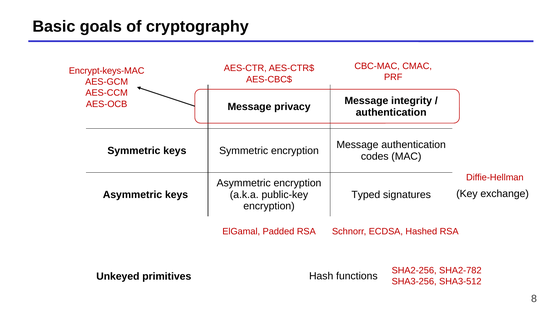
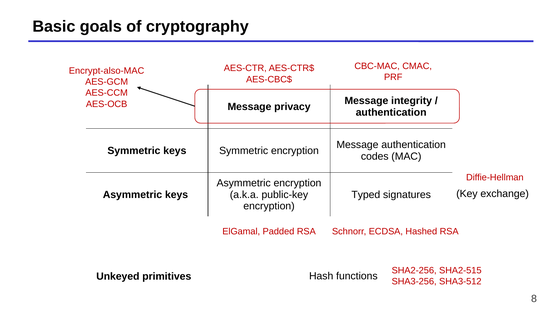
Encrypt-keys-MAC: Encrypt-keys-MAC -> Encrypt-also-MAC
SHA2-782: SHA2-782 -> SHA2-515
